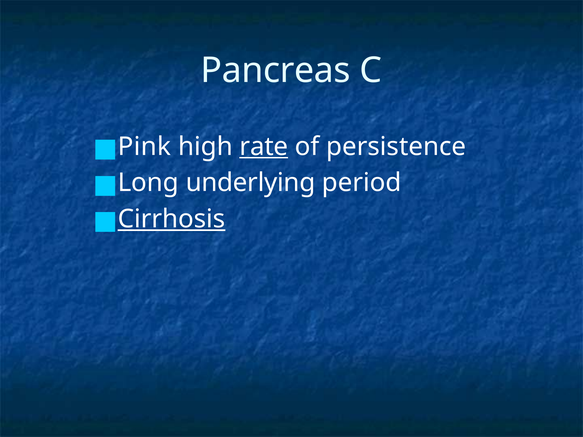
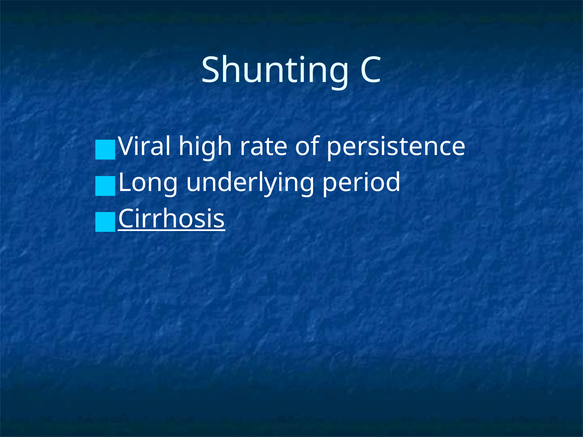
Pancreas: Pancreas -> Shunting
Pink: Pink -> Viral
rate underline: present -> none
